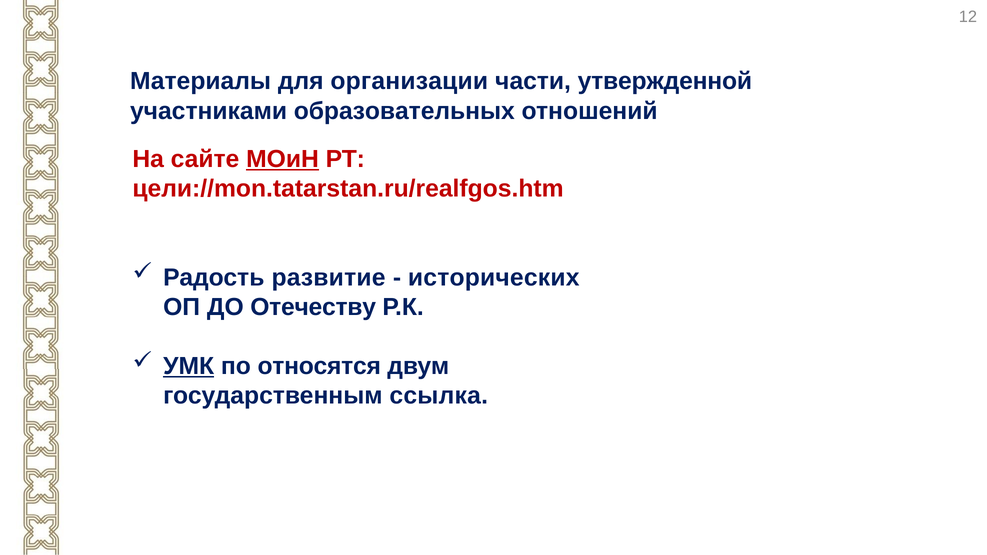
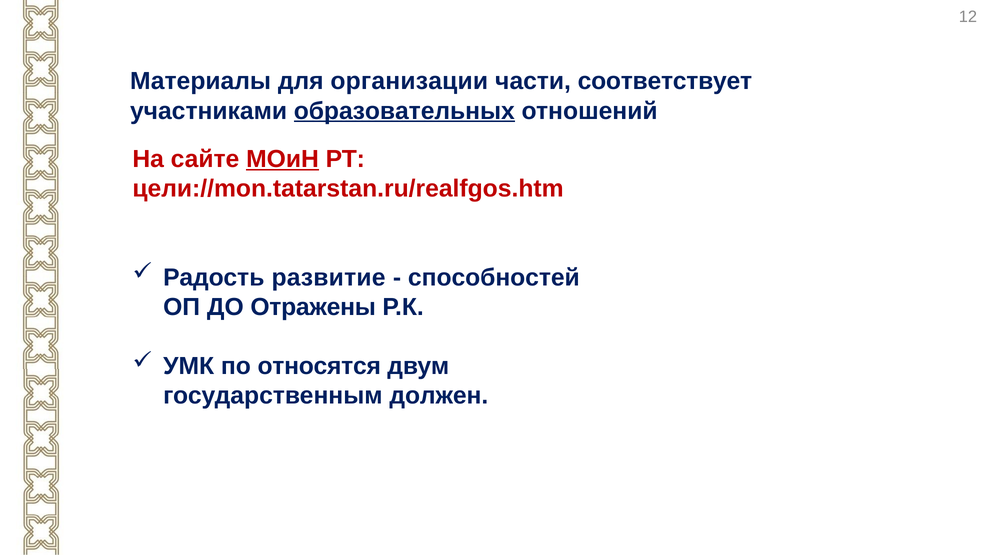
утвержденной: утвержденной -> соответствует
образовательных underline: none -> present
исторических: исторических -> способностей
Отечеству: Отечеству -> Отражены
УМК underline: present -> none
ссылка: ссылка -> должен
